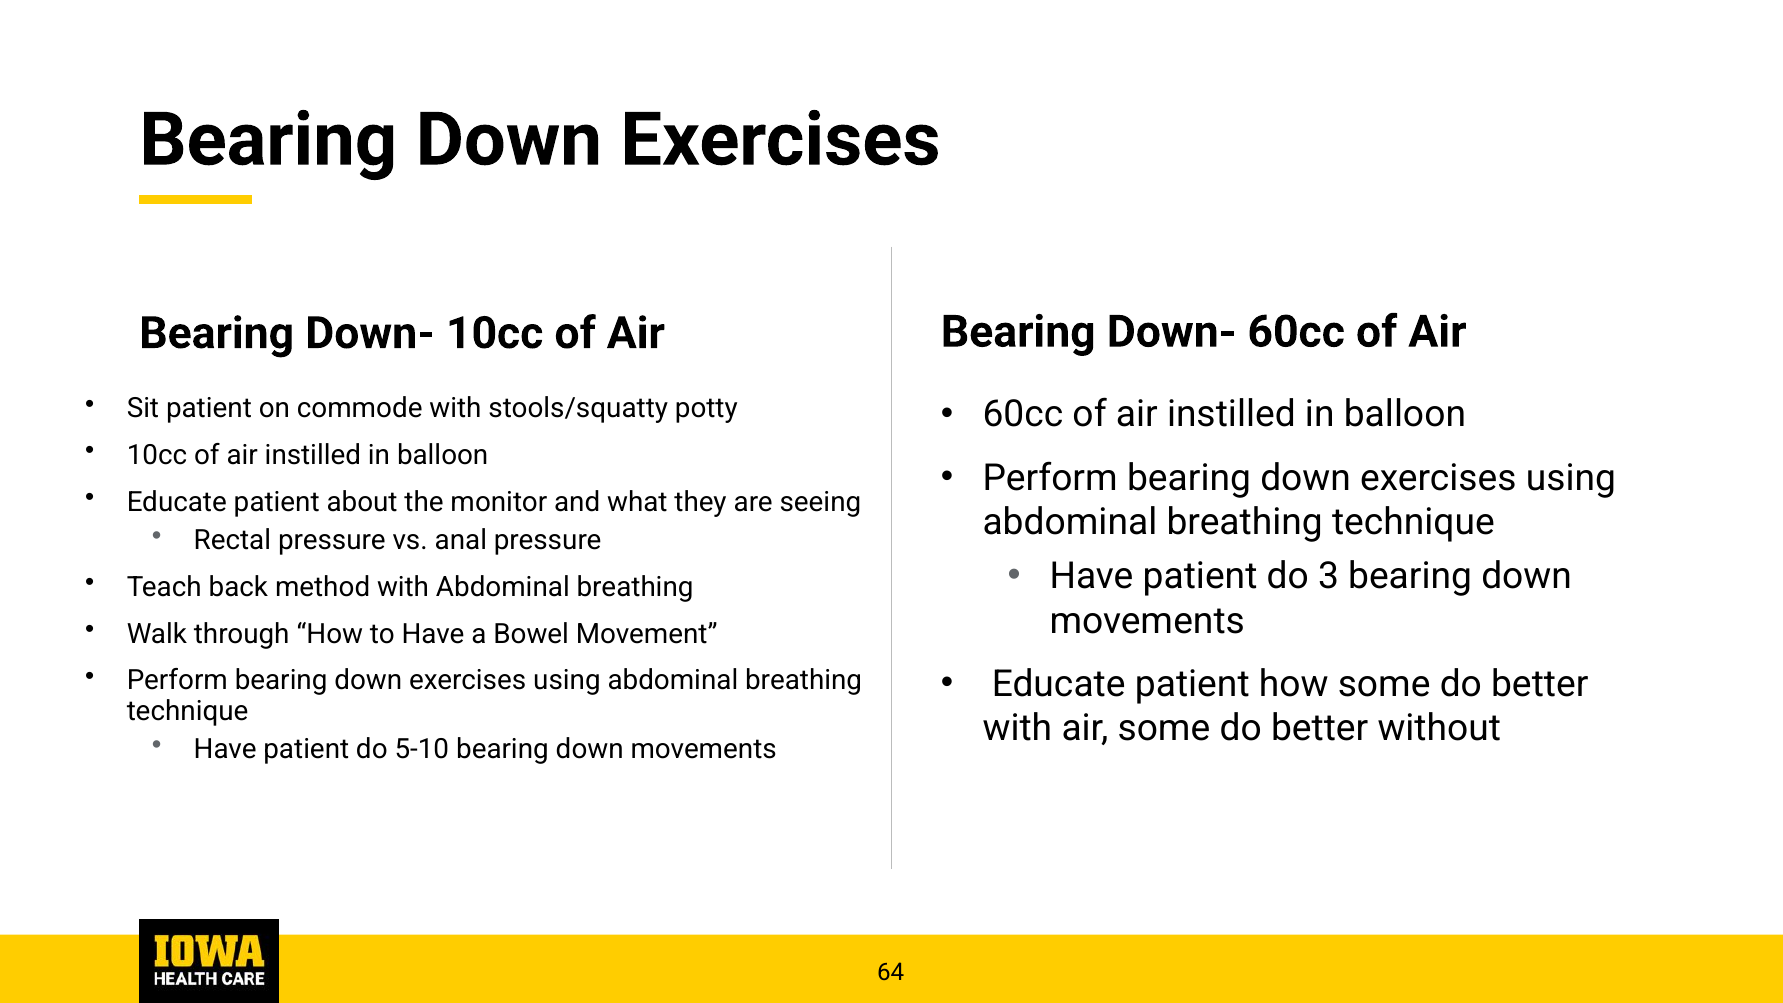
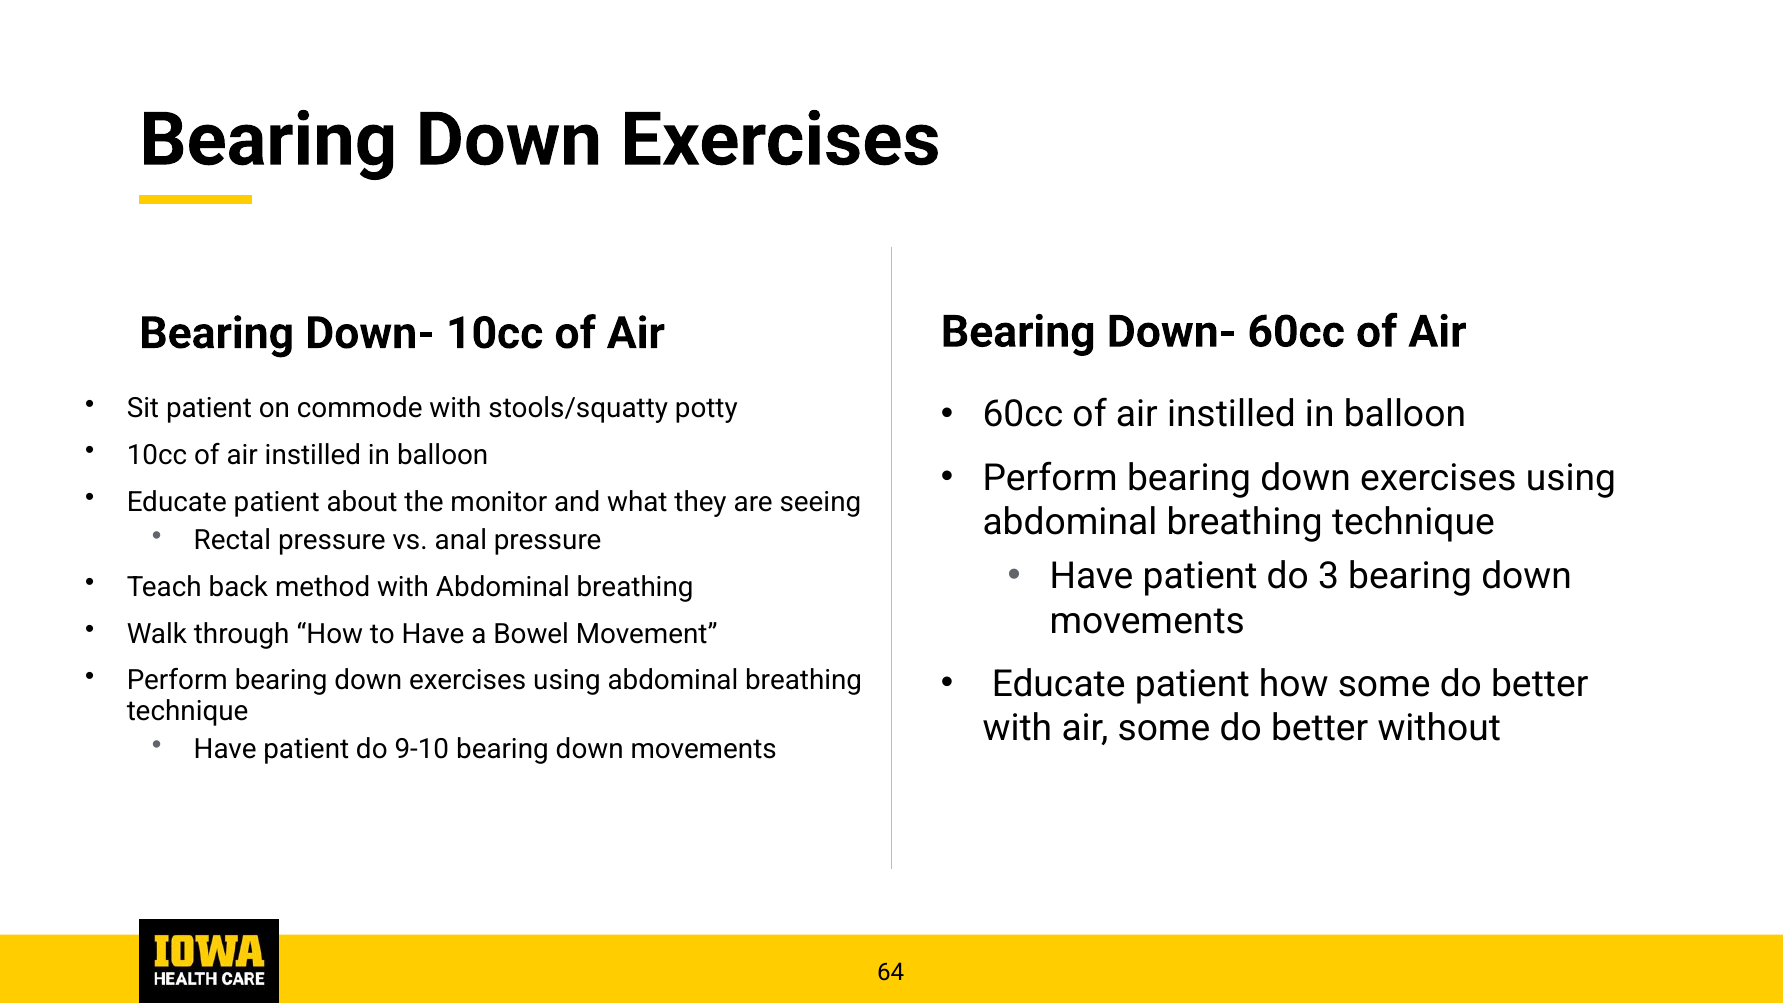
5-10: 5-10 -> 9-10
